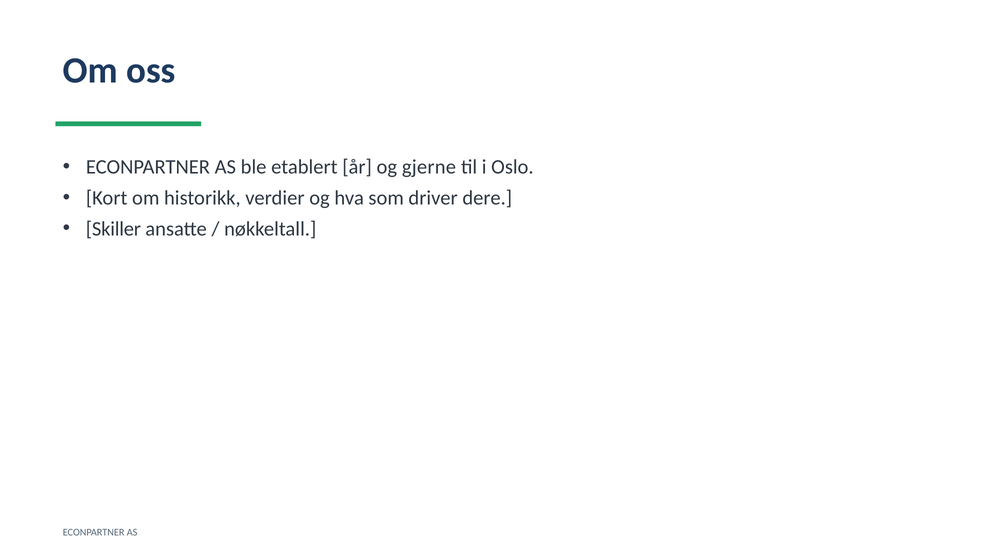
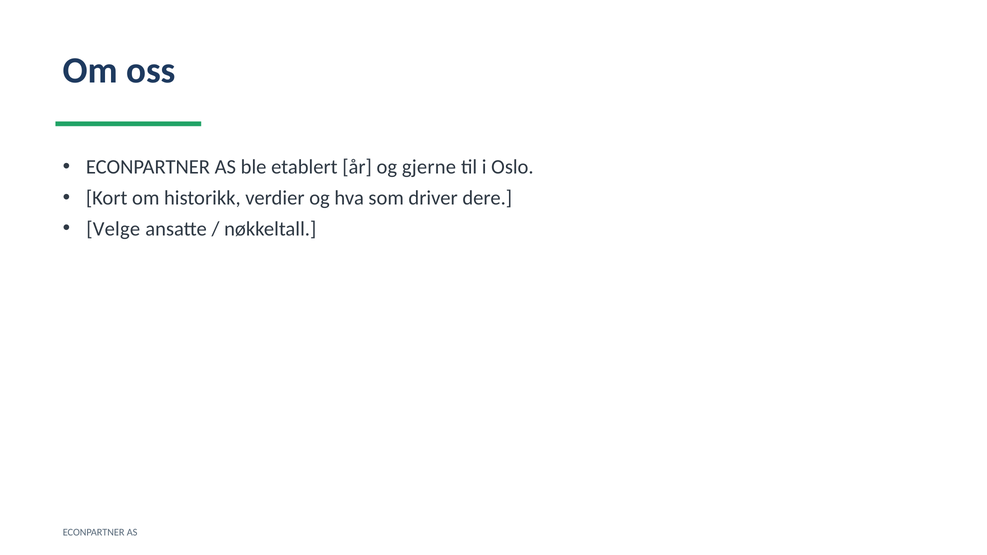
Skiller: Skiller -> Velge
